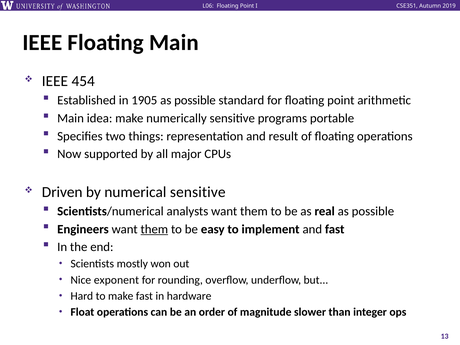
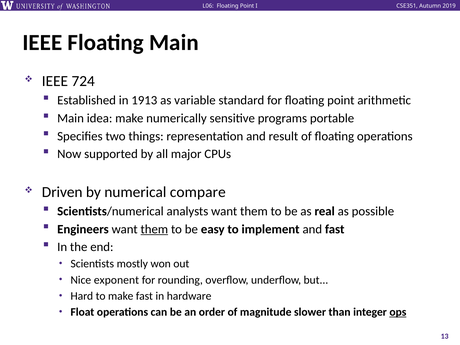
454: 454 -> 724
1905: 1905 -> 1913
possible at (195, 100): possible -> variable
numerical sensitive: sensitive -> compare
ops underline: none -> present
